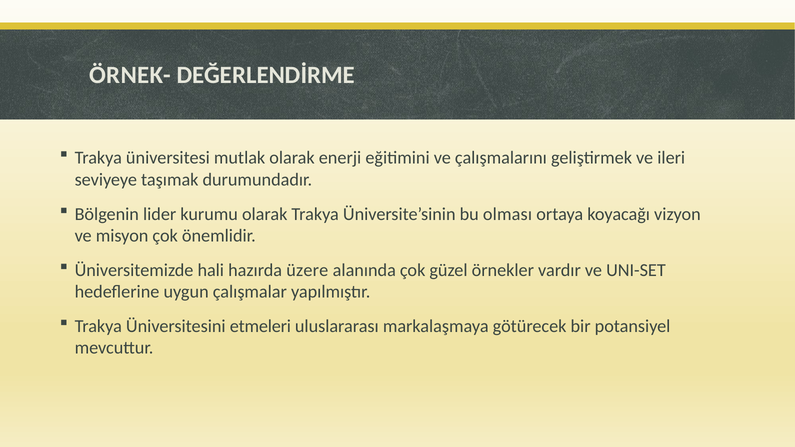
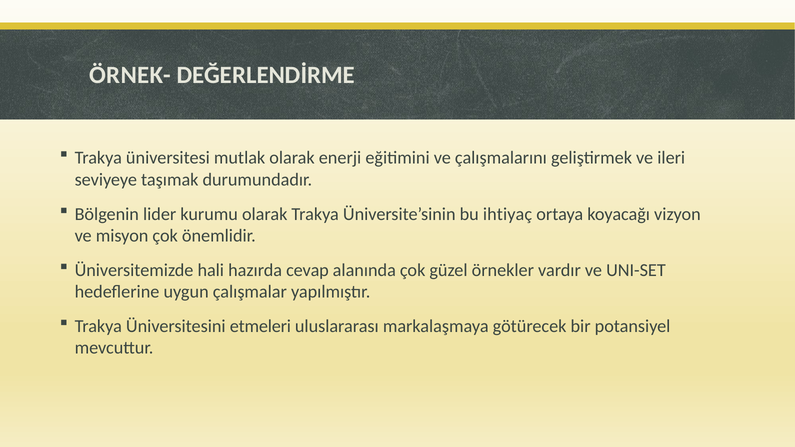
olması: olması -> ihtiyaç
üzere: üzere -> cevap
